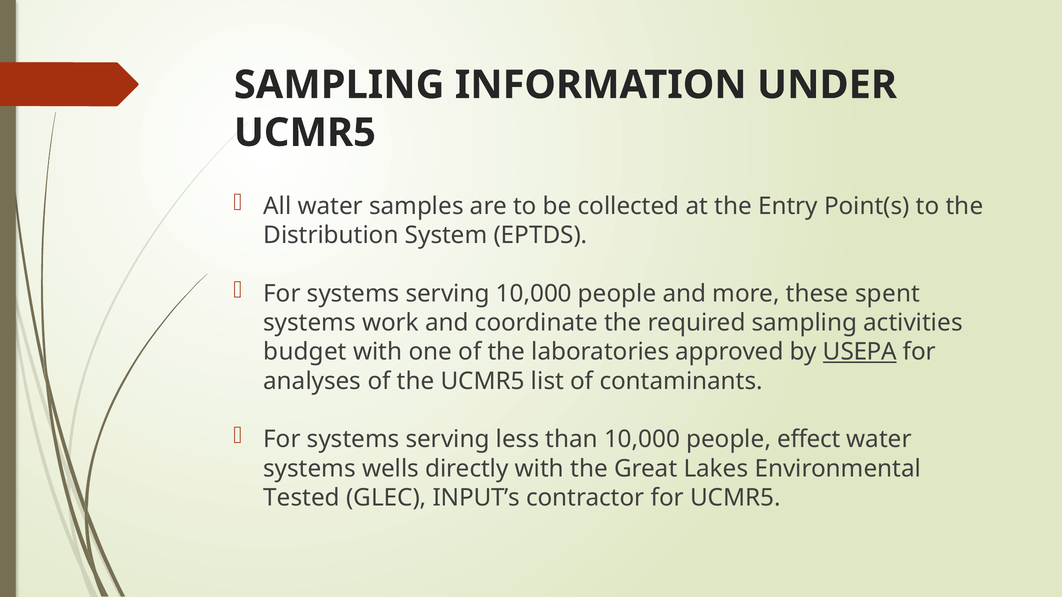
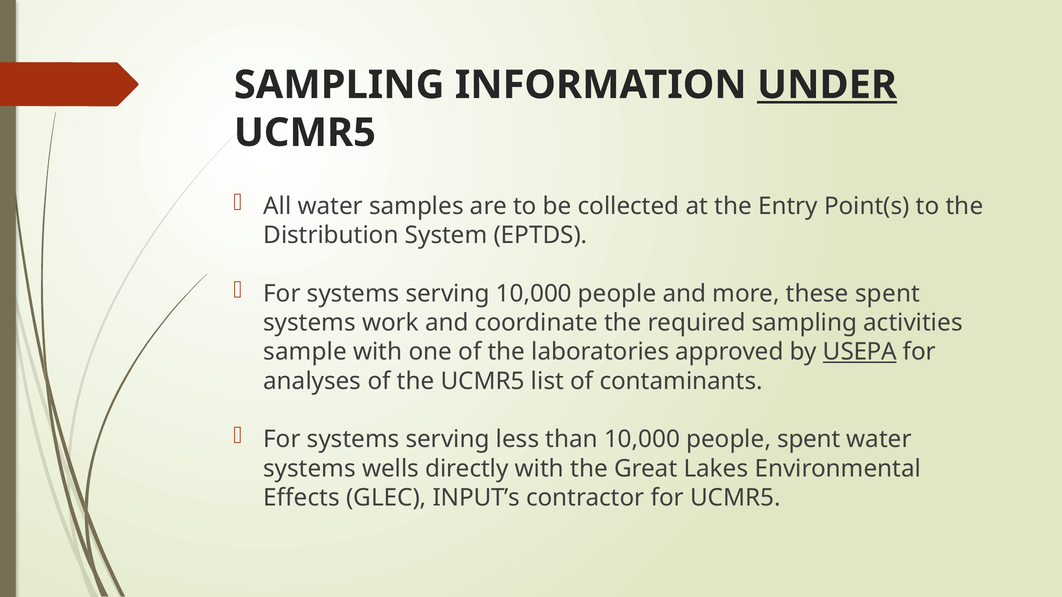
UNDER underline: none -> present
budget: budget -> sample
people effect: effect -> spent
Tested: Tested -> Effects
